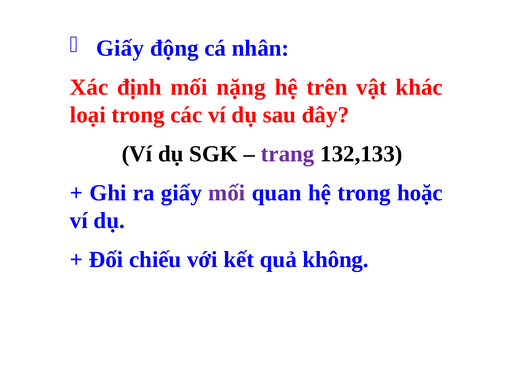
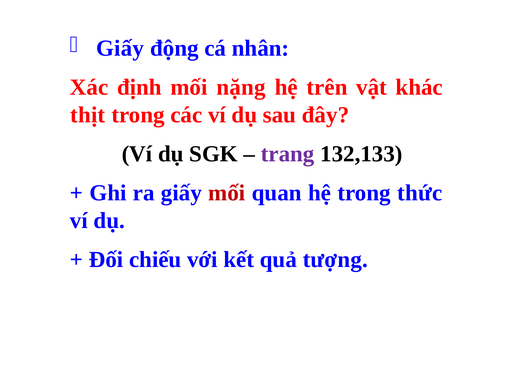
loại: loại -> thịt
mối at (227, 193) colour: purple -> red
hoặc: hoặc -> thức
không: không -> tượng
